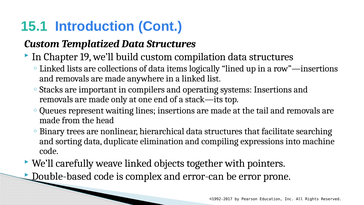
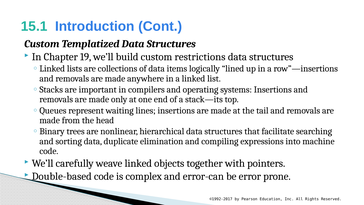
compilation: compilation -> restrictions
